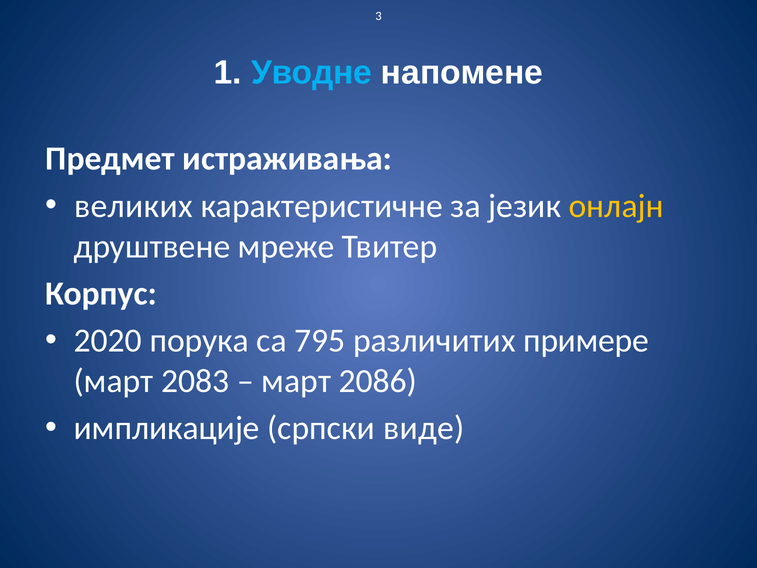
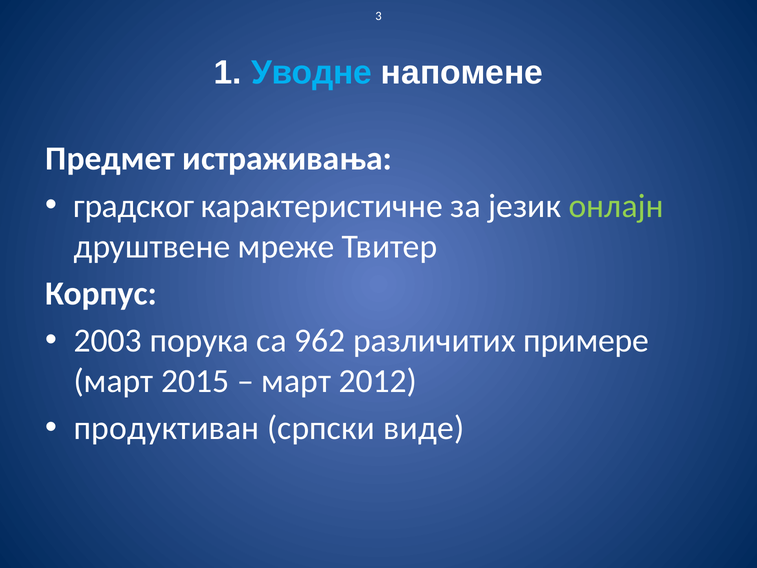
великих: великих -> градског
онлајн colour: yellow -> light green
2020: 2020 -> 2003
795: 795 -> 962
2083: 2083 -> 2015
2086: 2086 -> 2012
импликације: импликације -> продуктиван
